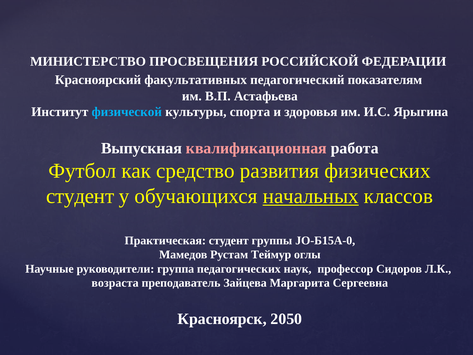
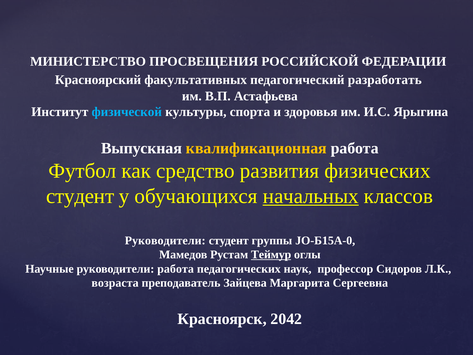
показателям: показателям -> разработать
квалификационная colour: pink -> yellow
Практическая at (165, 240): Практическая -> Руководители
Теймур underline: none -> present
руководители группа: группа -> работа
2050: 2050 -> 2042
